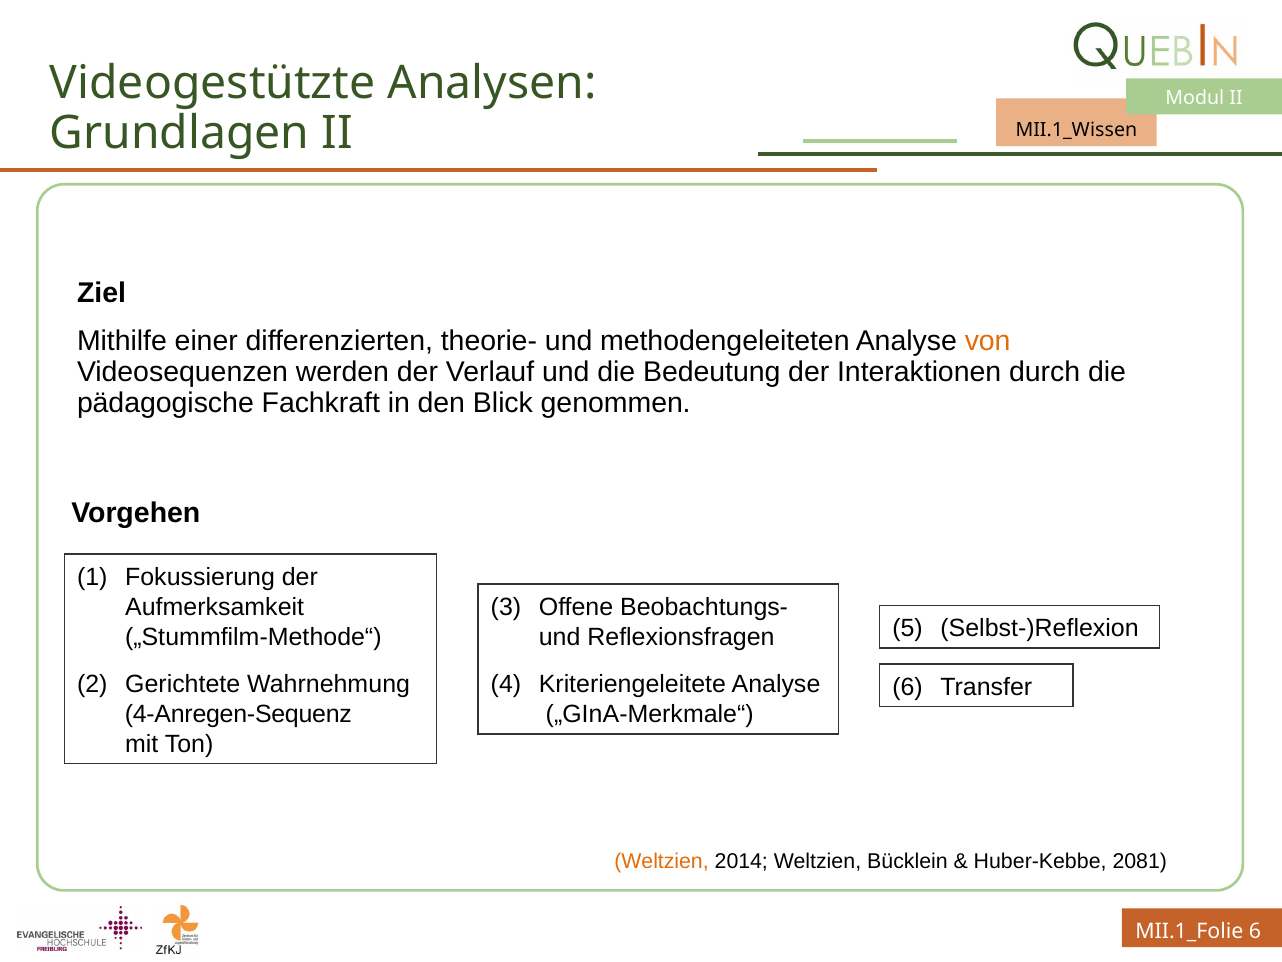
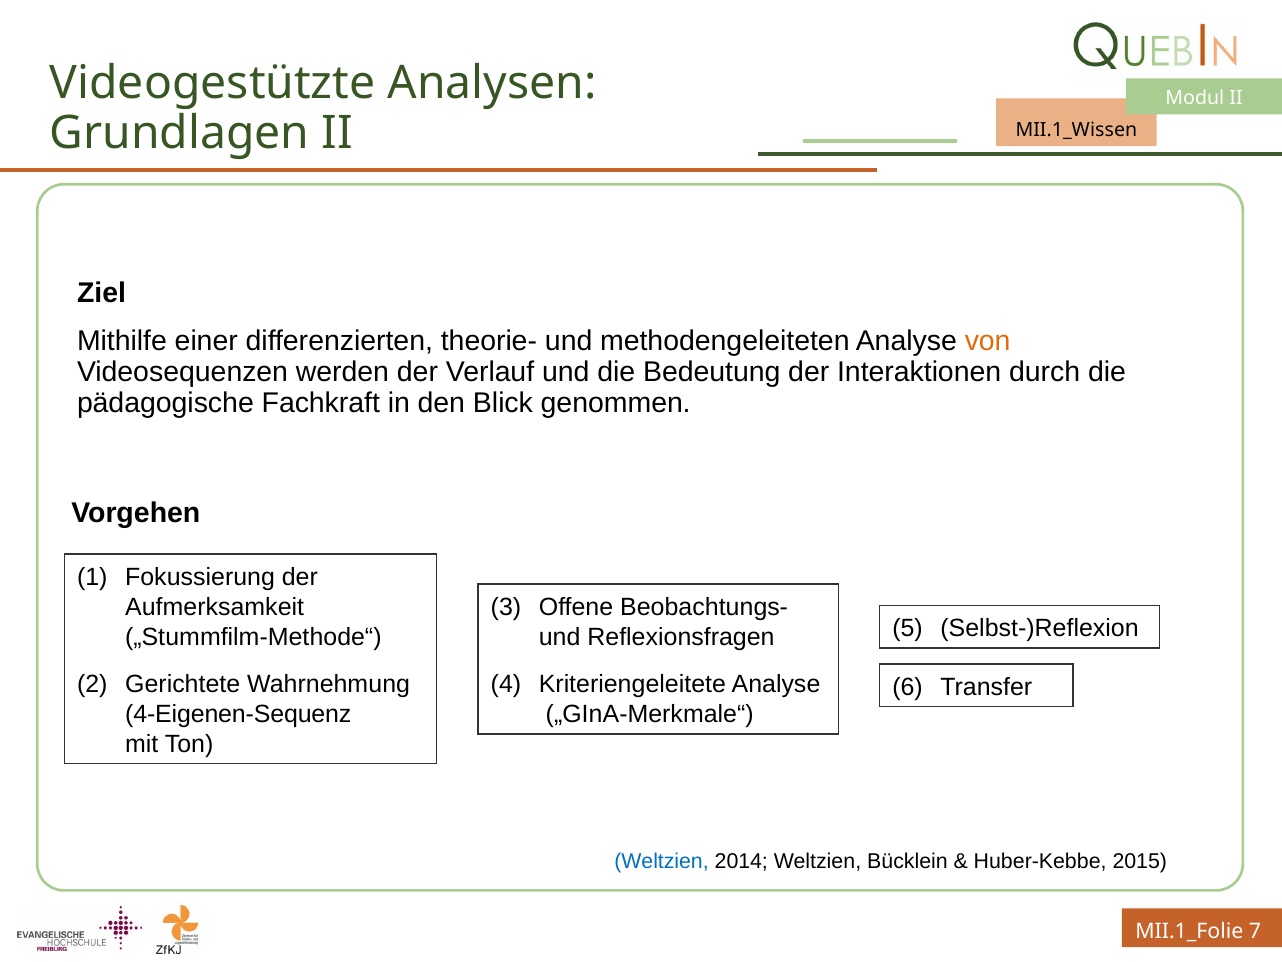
4-Anregen-Sequenz: 4-Anregen-Sequenz -> 4-Eigenen-Sequenz
Weltzien at (662, 861) colour: orange -> blue
2081: 2081 -> 2015
MII.1_Folie 6: 6 -> 7
